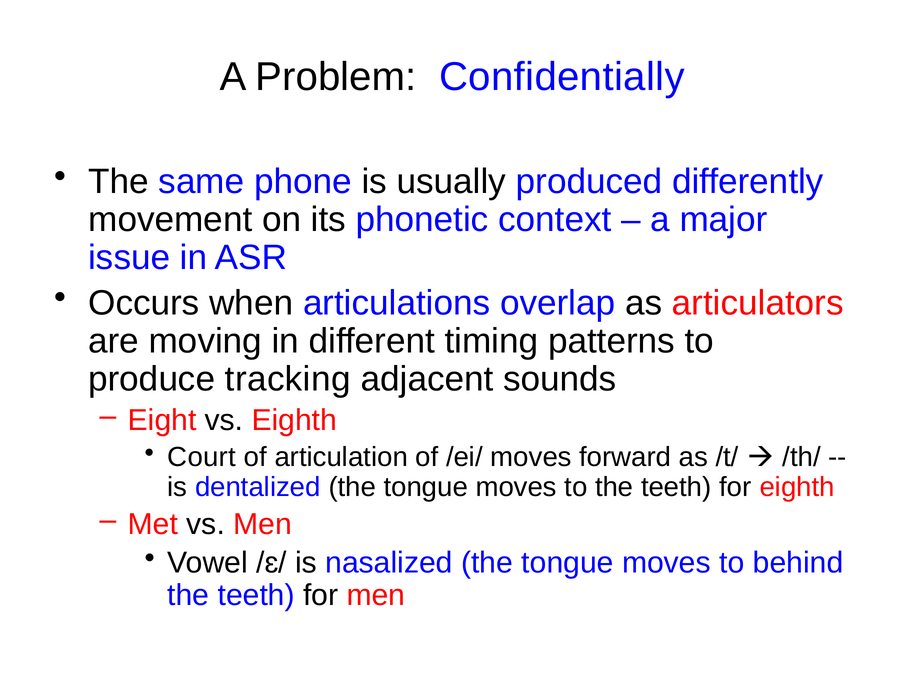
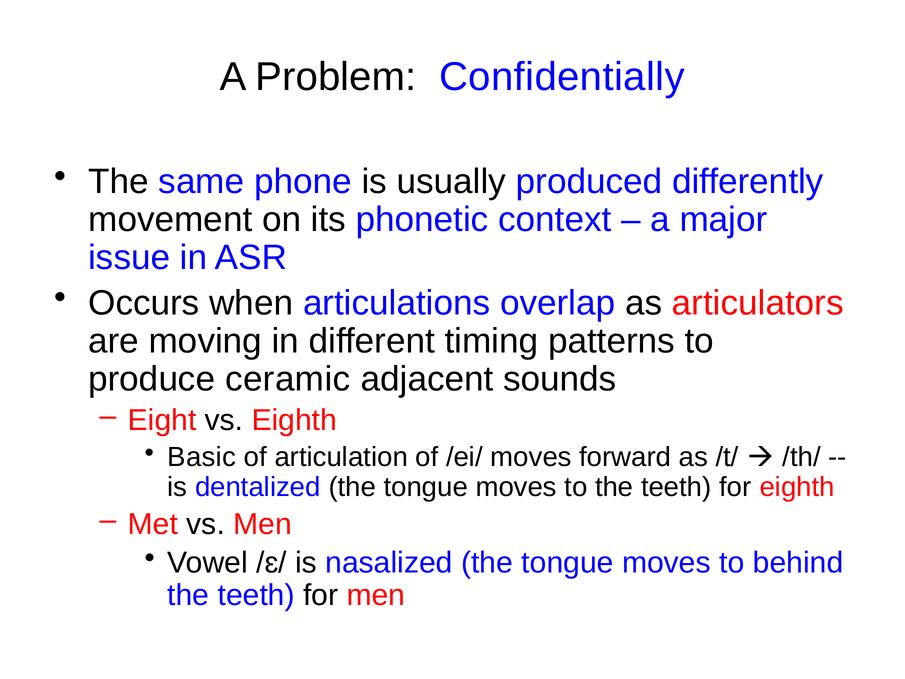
tracking: tracking -> ceramic
Court: Court -> Basic
